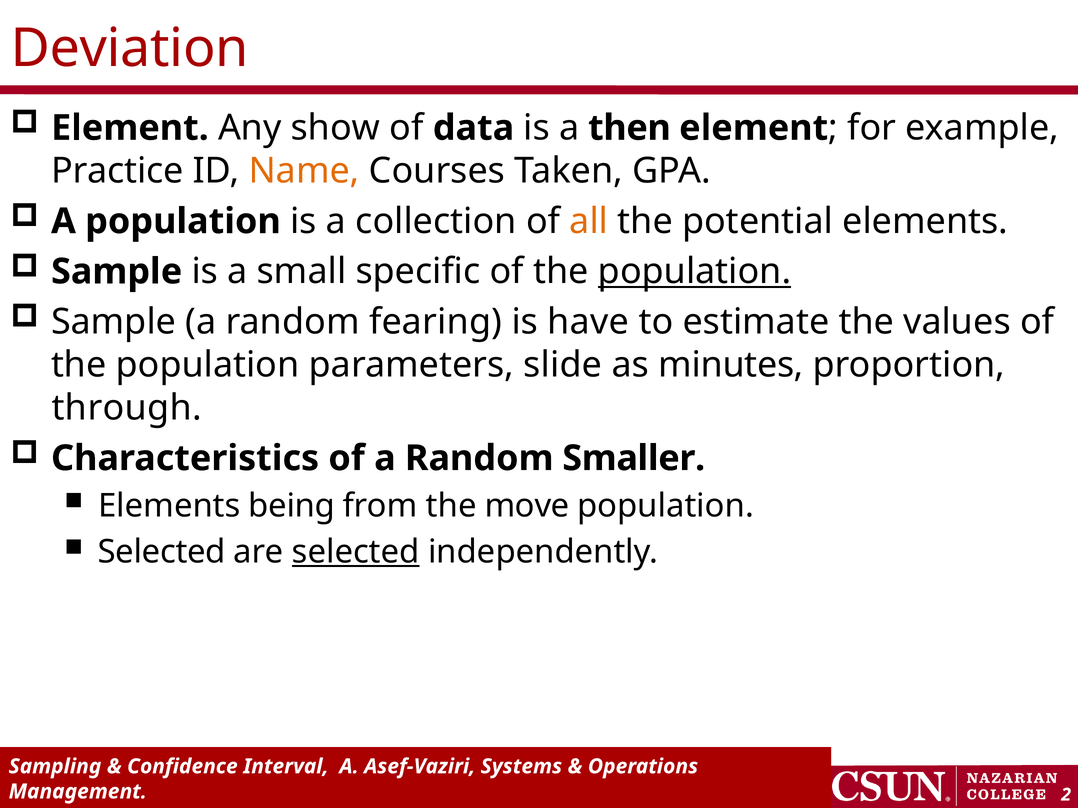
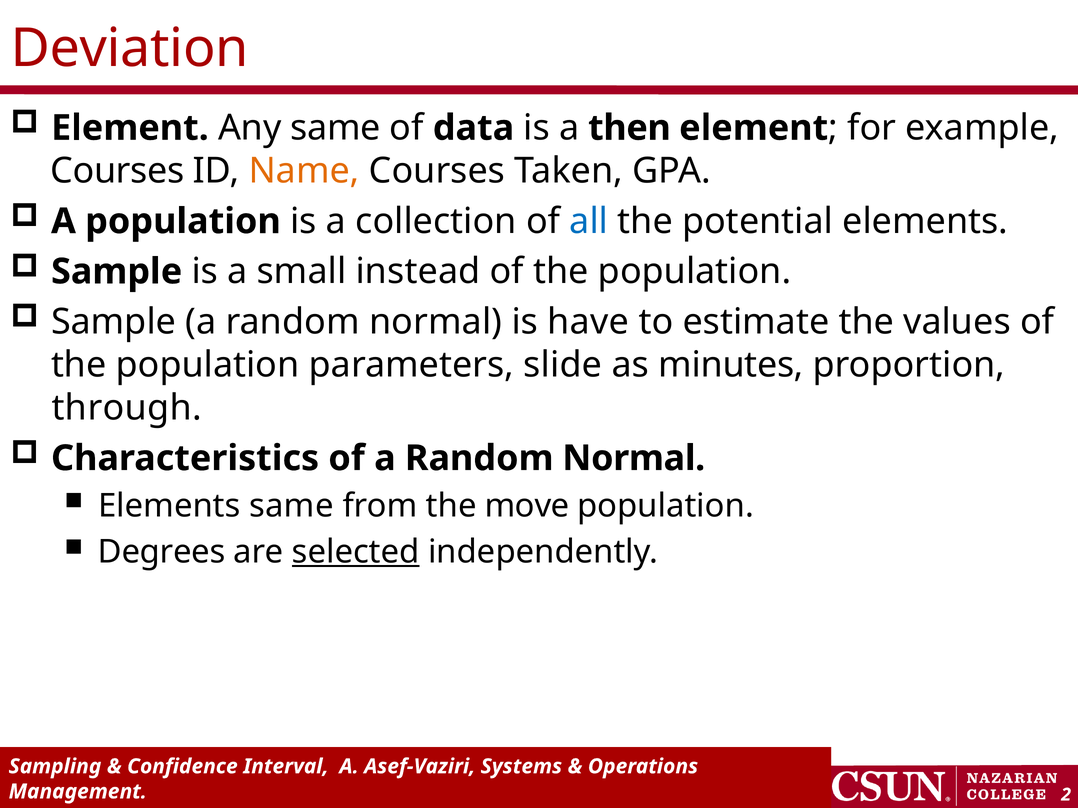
Any show: show -> same
Practice at (117, 171): Practice -> Courses
all colour: orange -> blue
specific: specific -> instead
population at (695, 272) underline: present -> none
Sample a random fearing: fearing -> normal
of a Random Smaller: Smaller -> Normal
Elements being: being -> same
Selected at (162, 552): Selected -> Degrees
